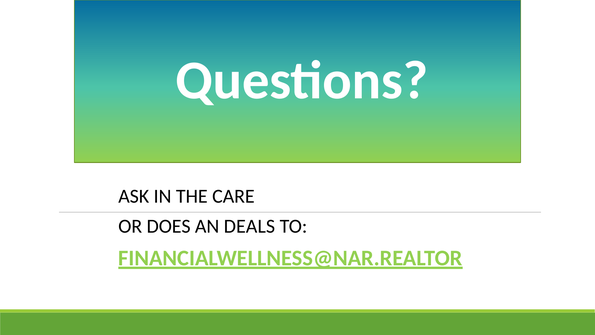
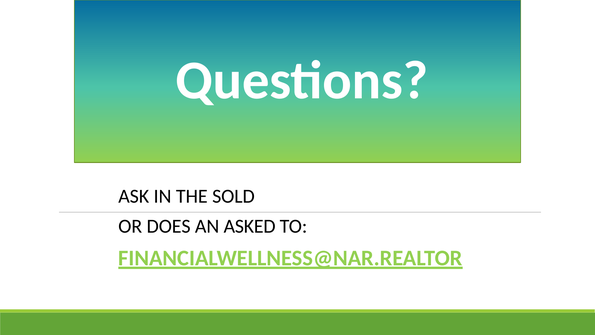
CARE: CARE -> SOLD
DEALS: DEALS -> ASKED
